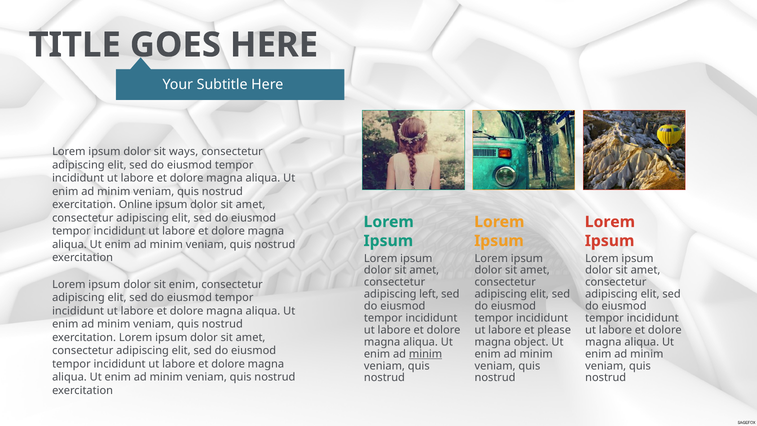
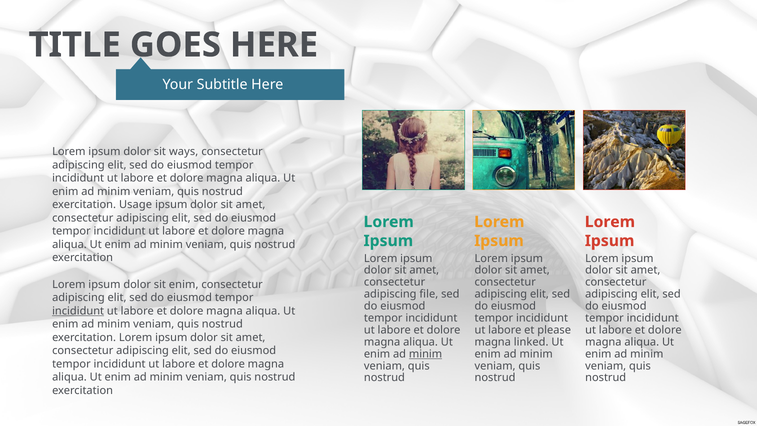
Online: Online -> Usage
left: left -> file
incididunt at (78, 311) underline: none -> present
object: object -> linked
